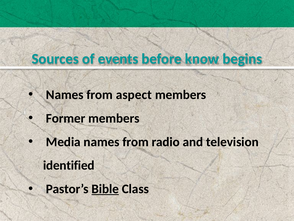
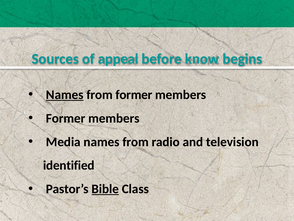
events: events -> appeal
Names at (65, 95) underline: none -> present
from aspect: aspect -> former
